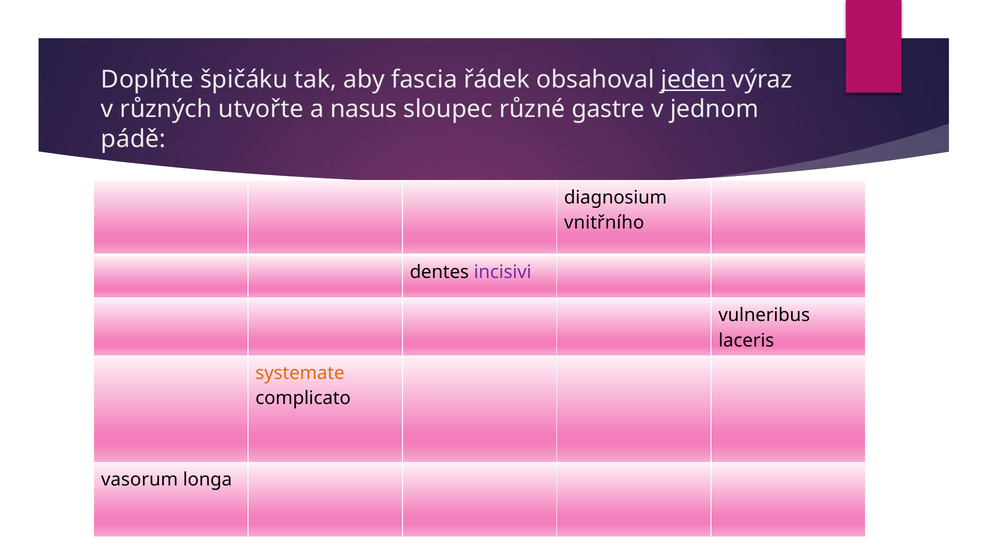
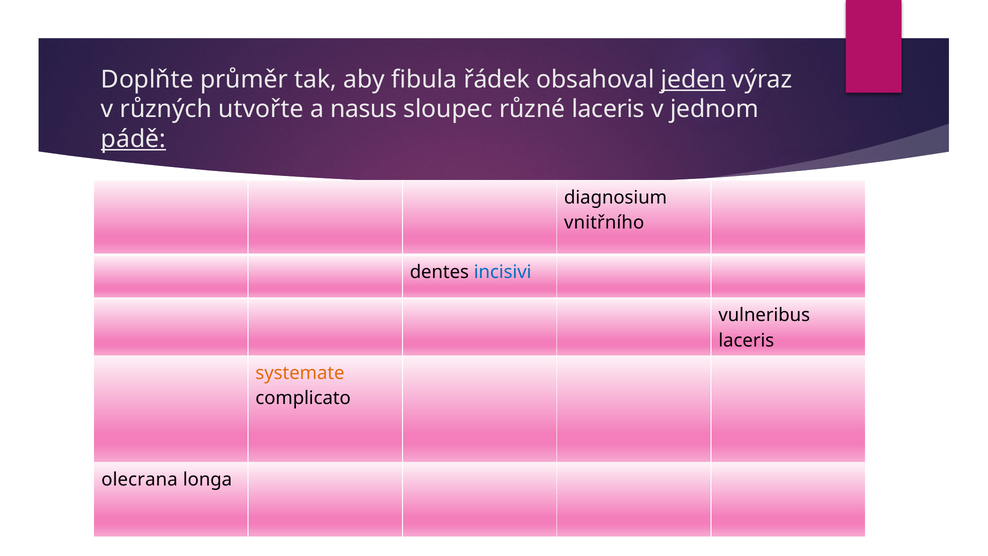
špičáku: špičáku -> průměr
fascia: fascia -> fibula
různé gastre: gastre -> laceris
pádě underline: none -> present
incisivi colour: purple -> blue
vasorum: vasorum -> olecrana
